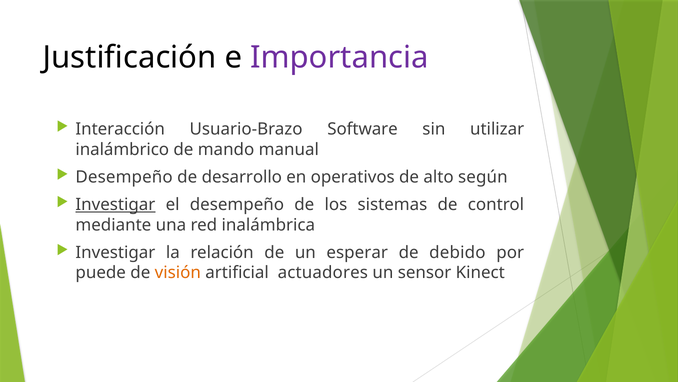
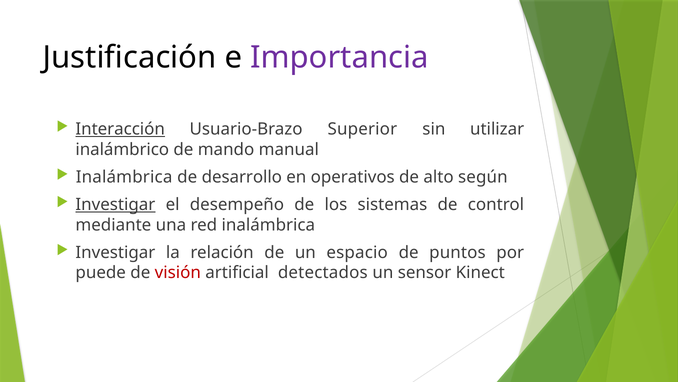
Interacción underline: none -> present
Software: Software -> Superior
Desempeño at (124, 177): Desempeño -> Inalámbrica
esperar: esperar -> espacio
debido: debido -> puntos
visión colour: orange -> red
actuadores: actuadores -> detectados
